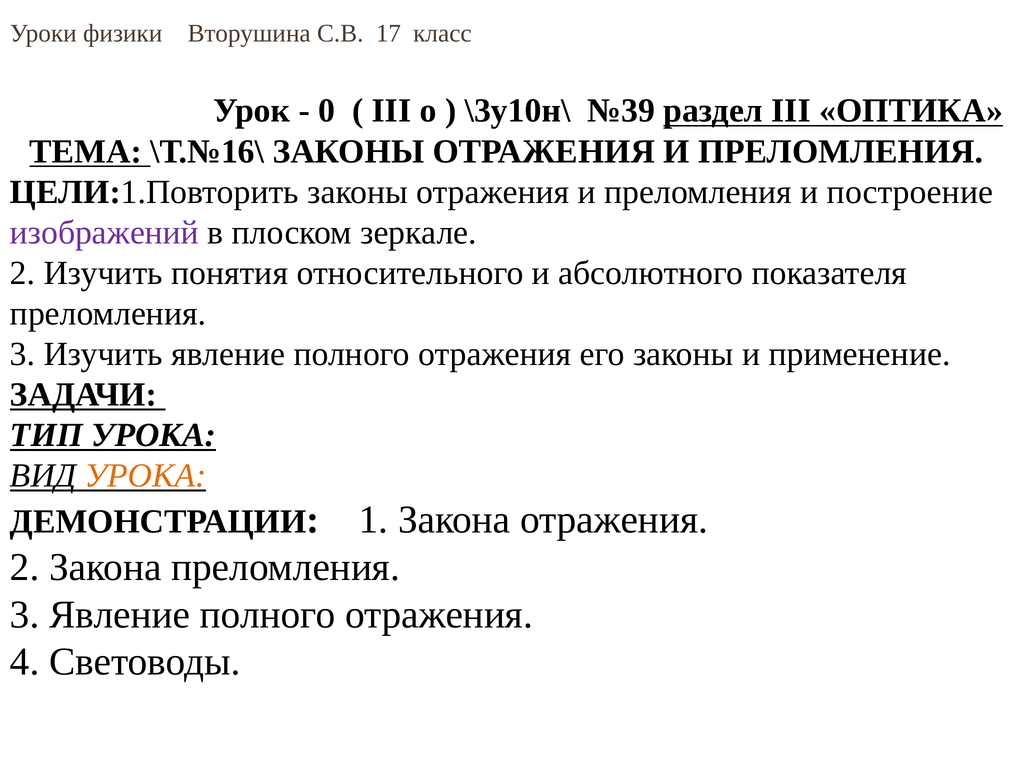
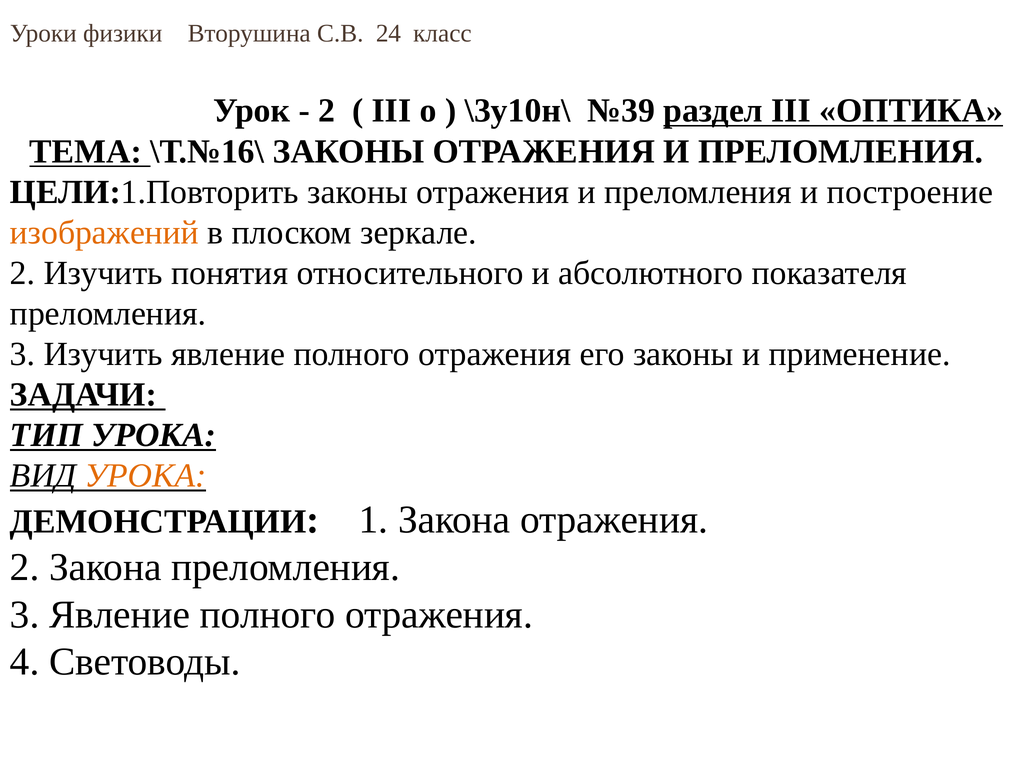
17: 17 -> 24
0 at (327, 111): 0 -> 2
изображений colour: purple -> orange
